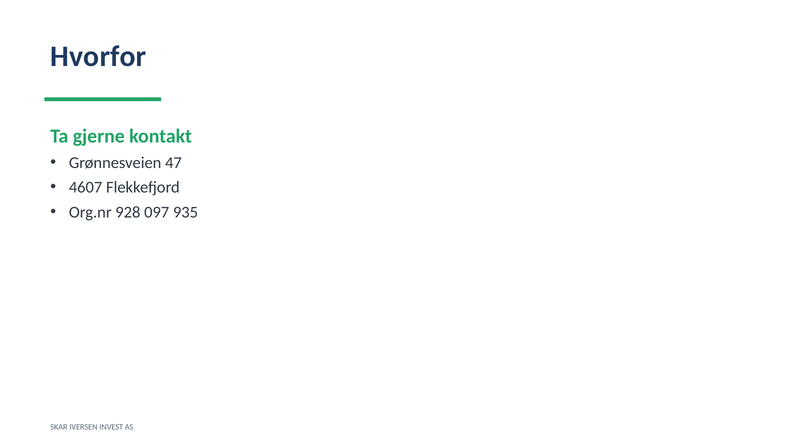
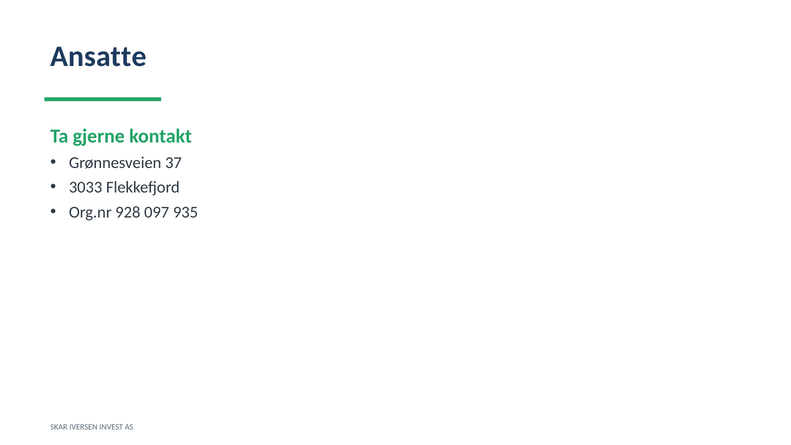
Hvorfor: Hvorfor -> Ansatte
47: 47 -> 37
4607: 4607 -> 3033
